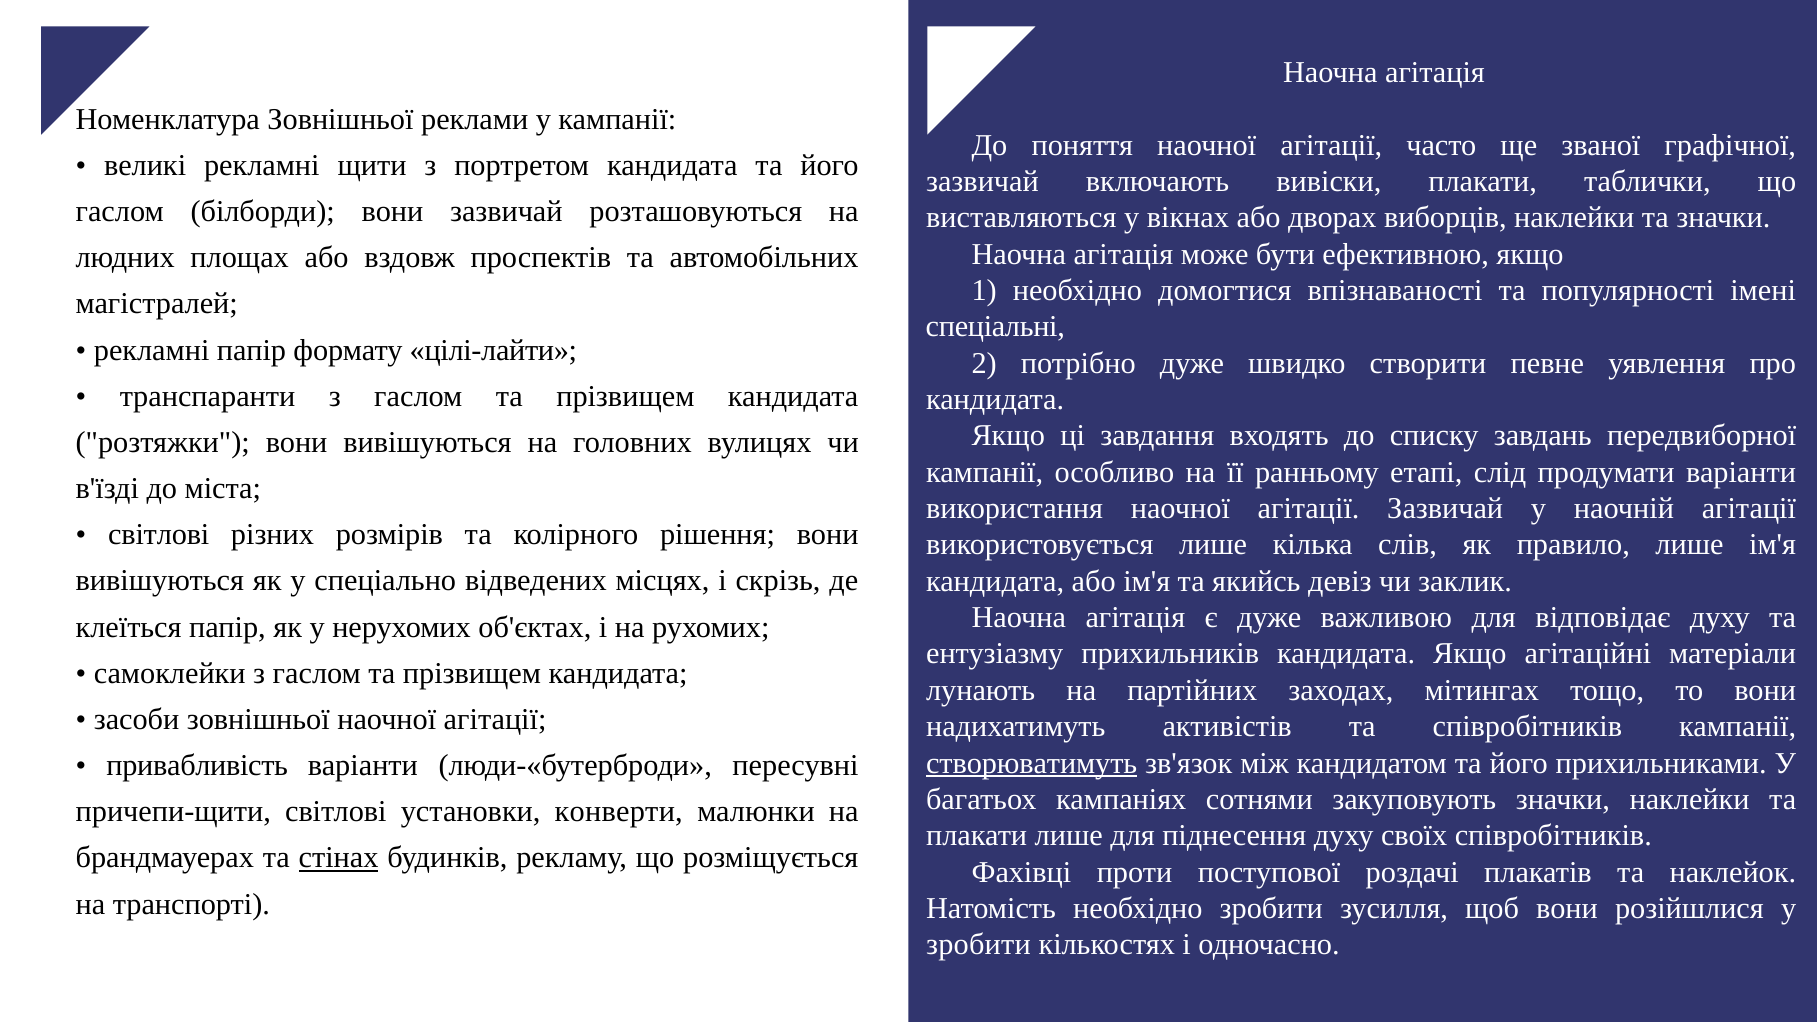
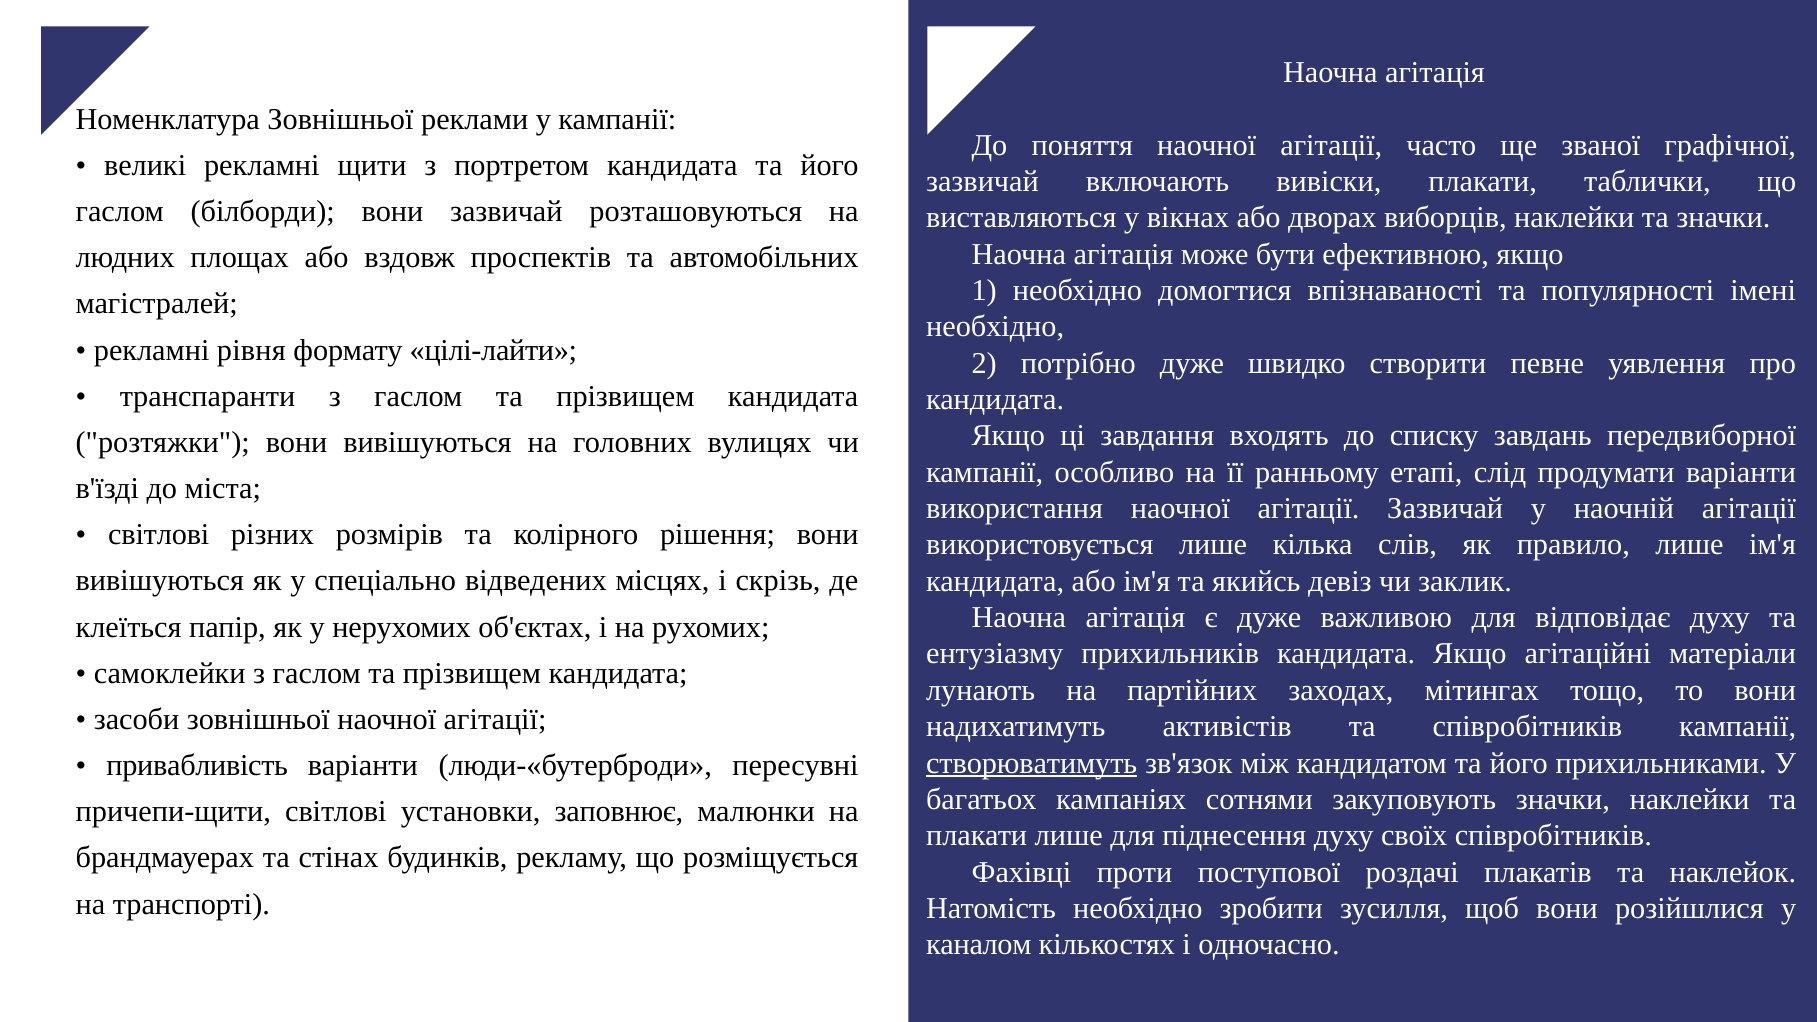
спеціальні at (995, 327): спеціальні -> необхідно
рекламні папір: папір -> рівня
конверти: конверти -> заповнює
стінах underline: present -> none
зробити at (978, 945): зробити -> каналом
